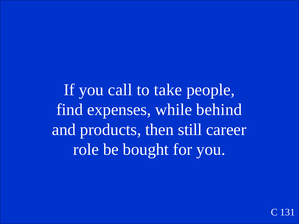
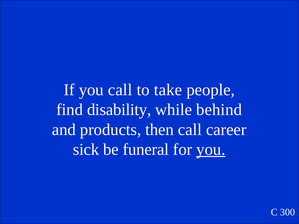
expenses: expenses -> disability
then still: still -> call
role: role -> sick
bought: bought -> funeral
you at (211, 150) underline: none -> present
131: 131 -> 300
